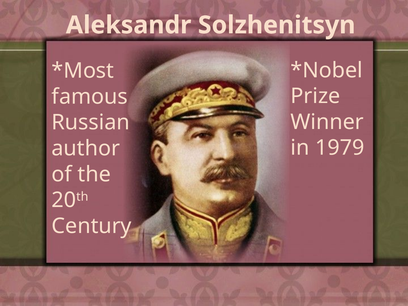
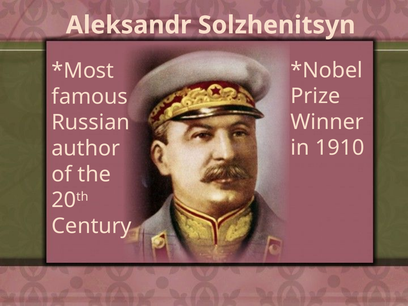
1979: 1979 -> 1910
